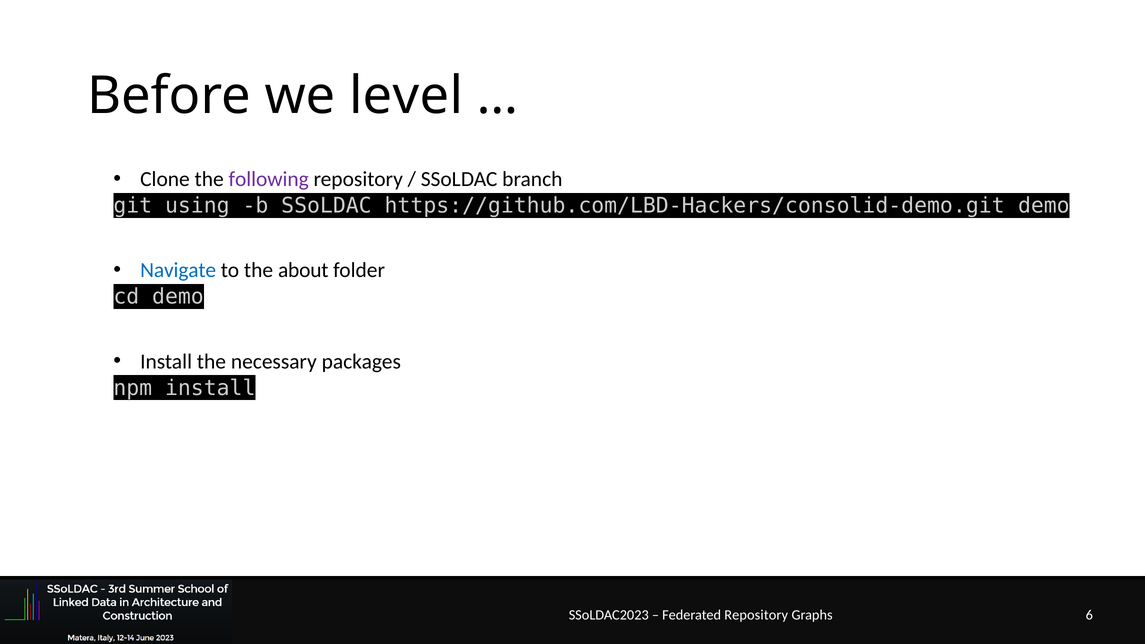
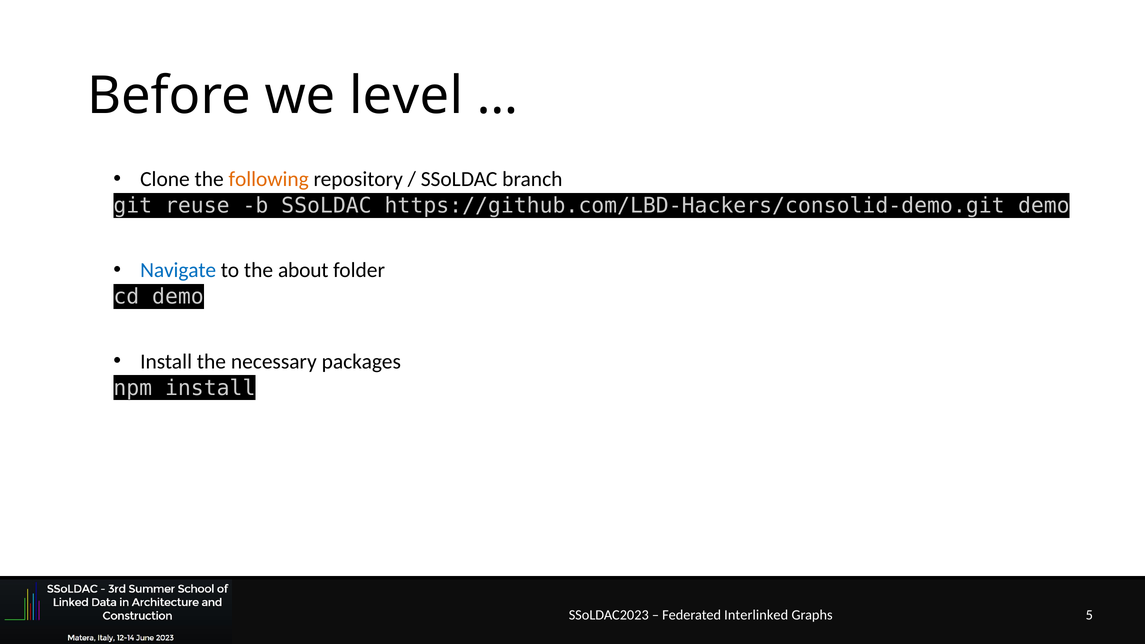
following colour: purple -> orange
using: using -> reuse
Federated Repository: Repository -> Interlinked
6: 6 -> 5
